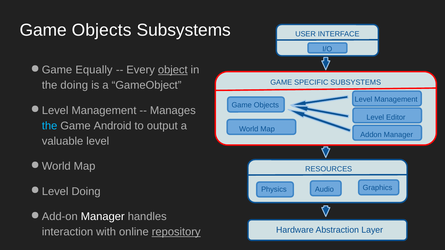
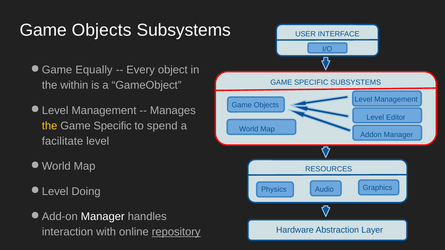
object underline: present -> none
the doing: doing -> within
the at (50, 126) colour: light blue -> yellow
Android at (113, 126): Android -> Specific
output: output -> spend
valuable: valuable -> facilitate
